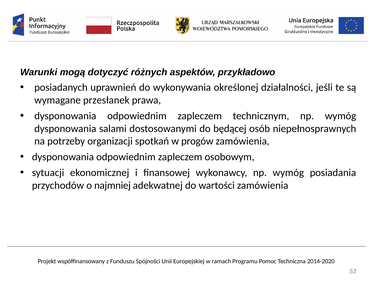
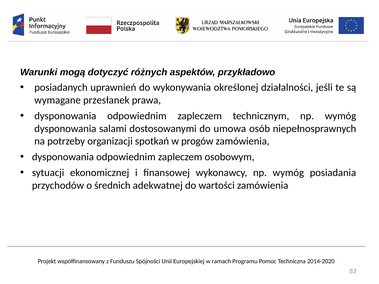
będącej: będącej -> umowa
najmniej: najmniej -> średnich
